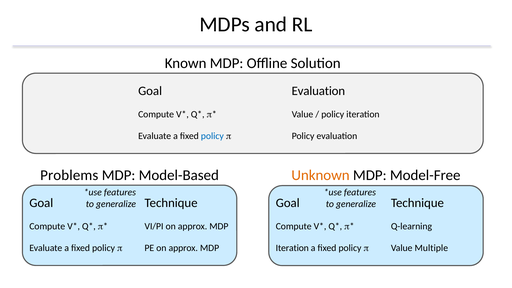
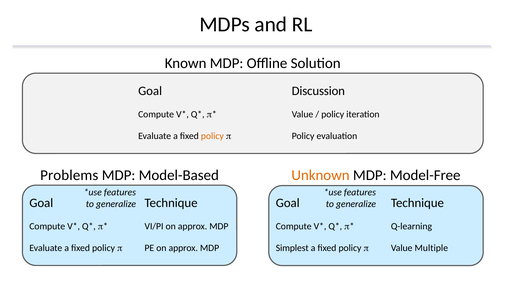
Goal Evaluation: Evaluation -> Discussion
policy at (212, 136) colour: blue -> orange
Iteration at (292, 248): Iteration -> Simplest
